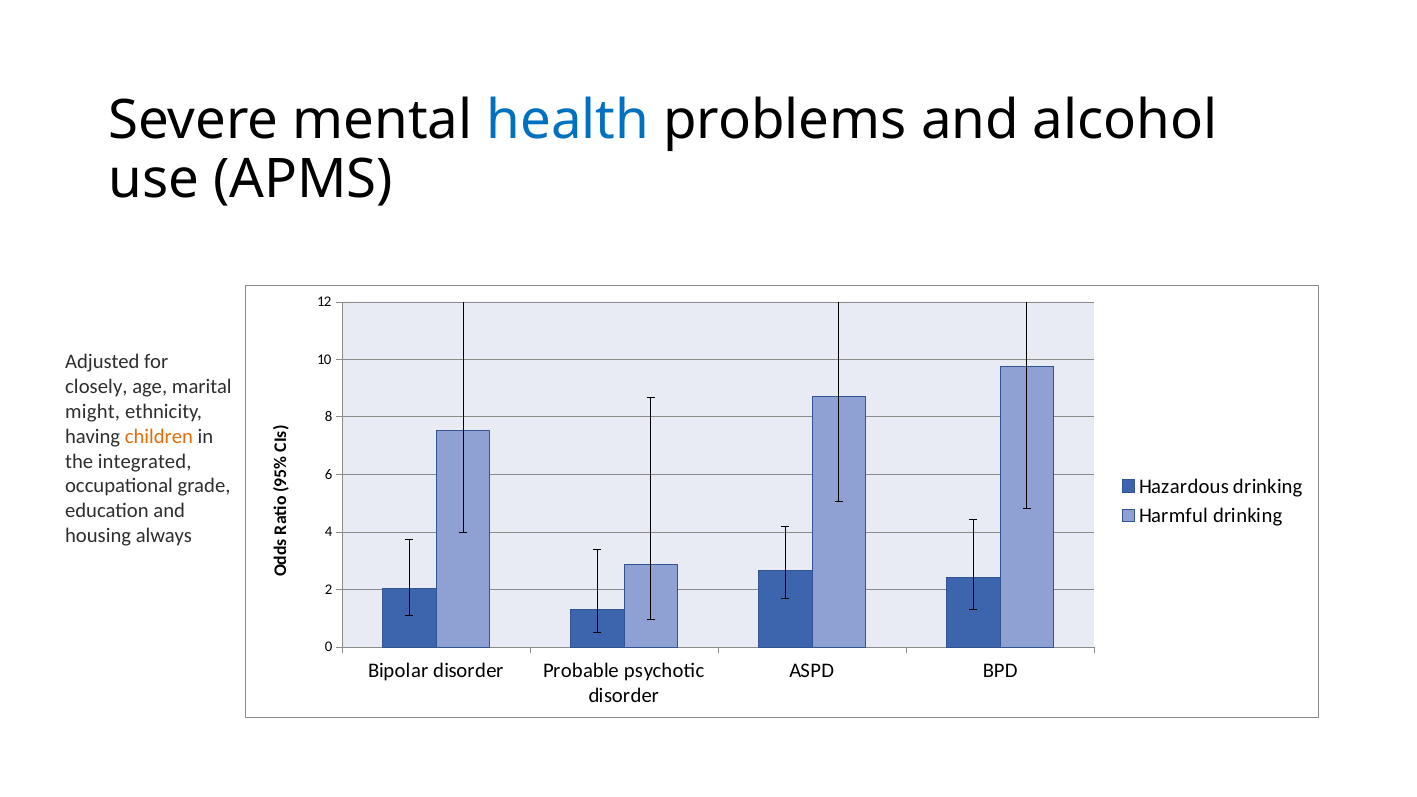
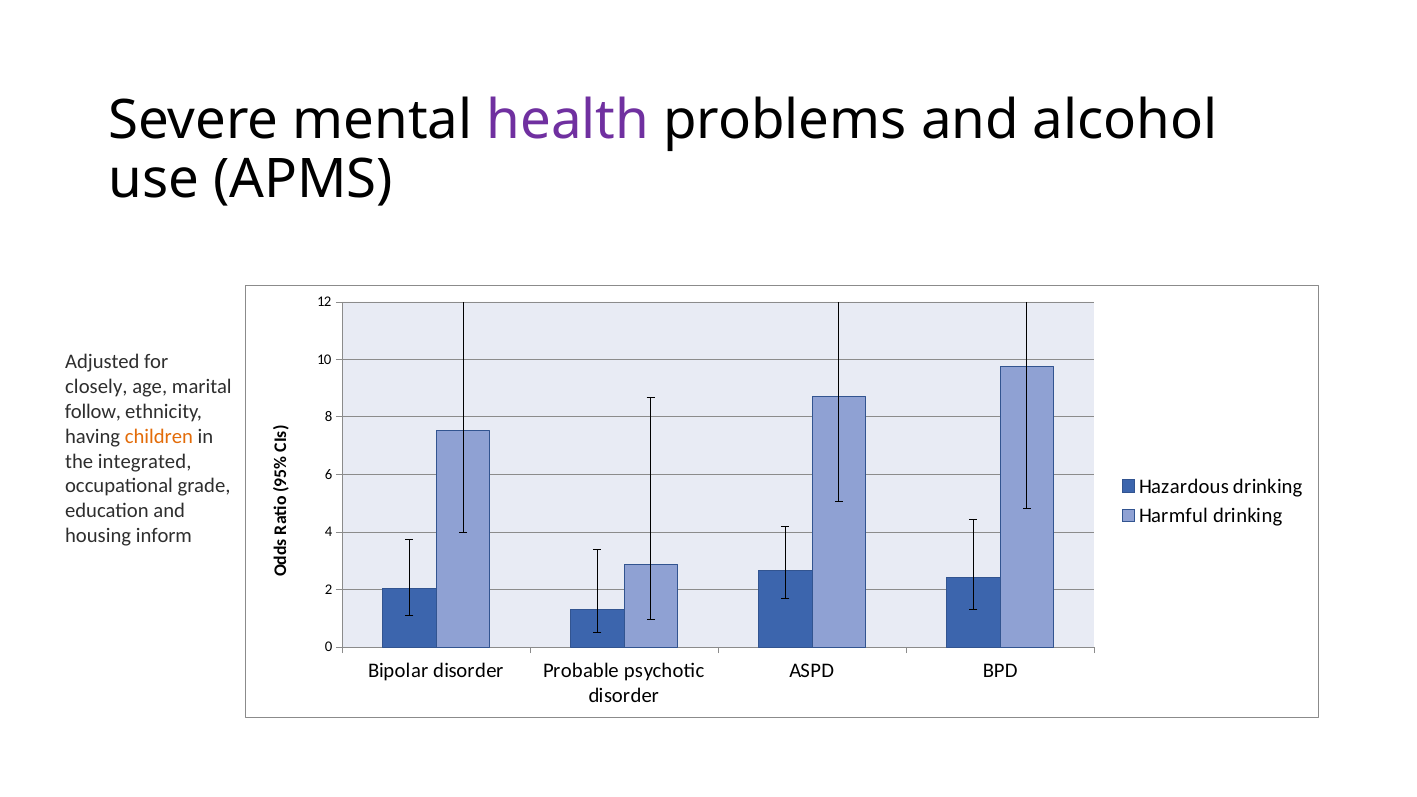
health colour: blue -> purple
might: might -> follow
always: always -> inform
